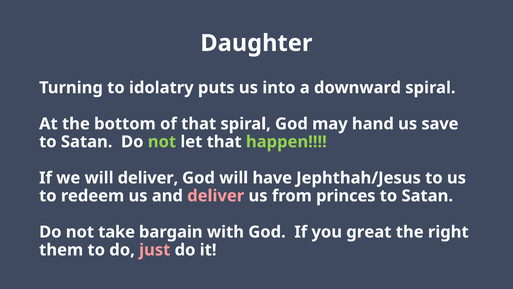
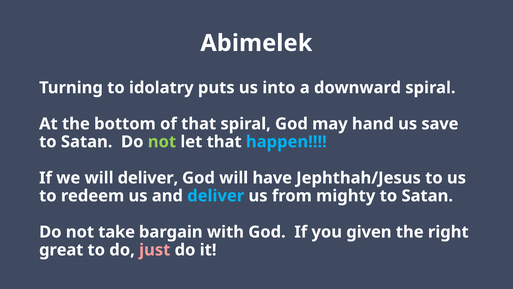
Daughter: Daughter -> Abimelek
happen colour: light green -> light blue
deliver at (216, 196) colour: pink -> light blue
princes: princes -> mighty
great: great -> given
them: them -> great
